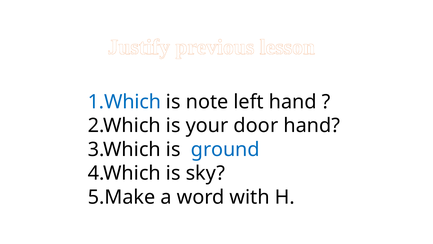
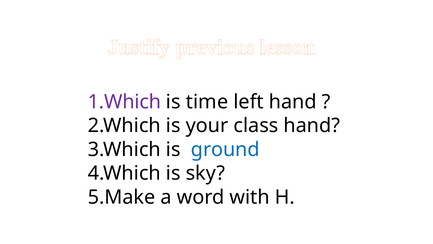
1.Which colour: blue -> purple
note: note -> time
door: door -> class
